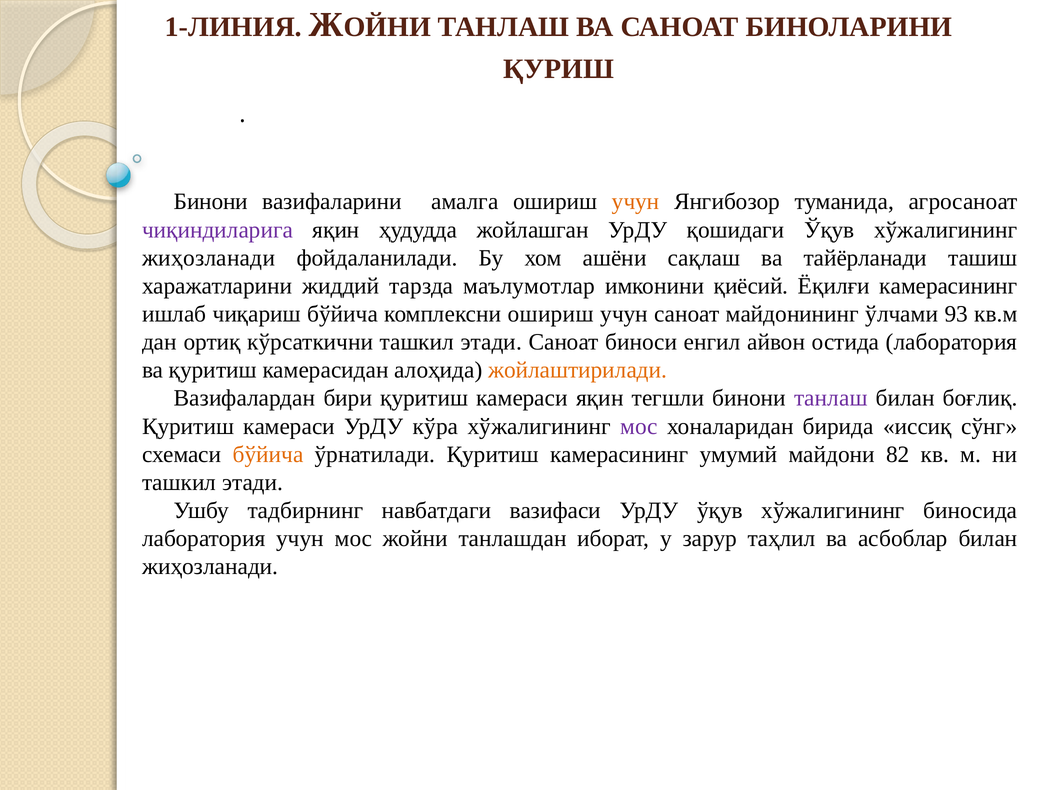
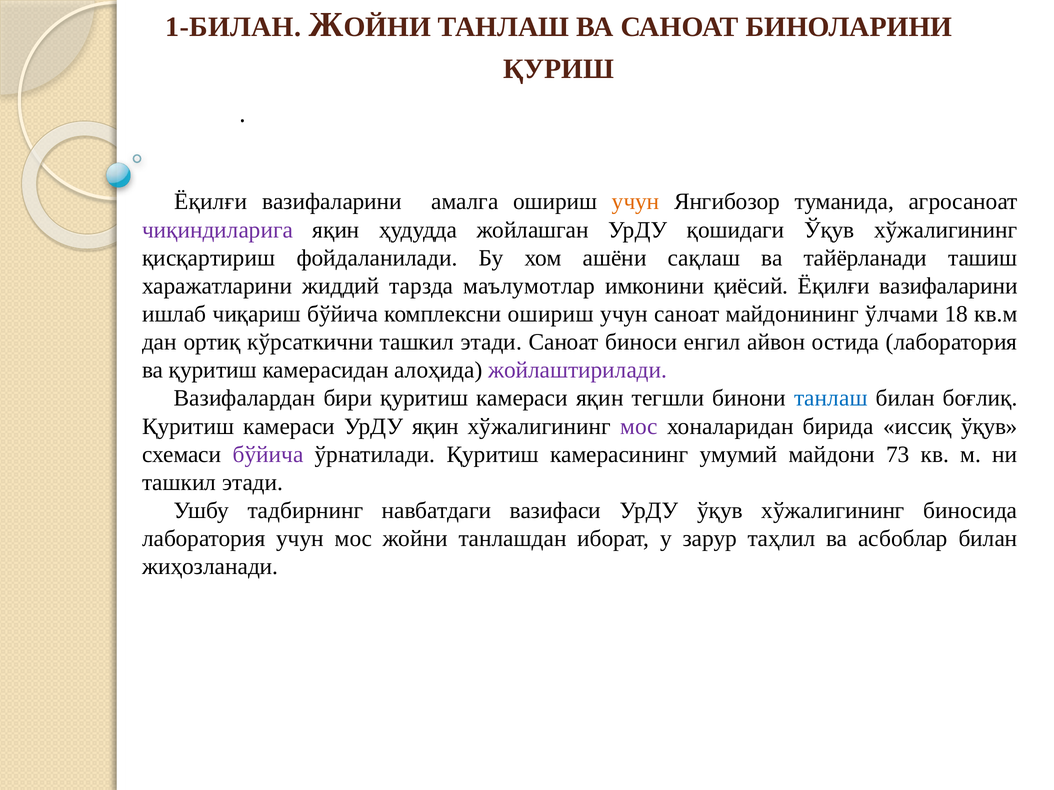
1-ЛИНИЯ: 1-ЛИНИЯ -> 1-БИЛАН
Бинони at (211, 202): Бинони -> Ёқилғи
жиҳозланади at (209, 258): жиҳозланади -> қисқартириш
камерасининг at (948, 286): камерасининг -> вазифаларини
93: 93 -> 18
жойлаштирилади colour: orange -> purple
танлаш at (831, 399) colour: purple -> blue
УрДУ кўра: кўра -> яқин
иссиқ сўнг: сўнг -> ўқув
бўйича at (268, 455) colour: orange -> purple
82: 82 -> 73
